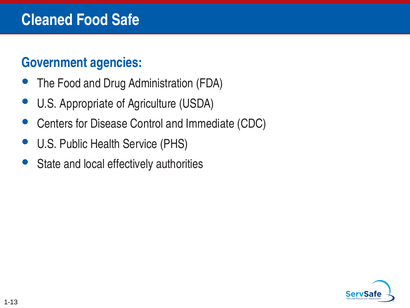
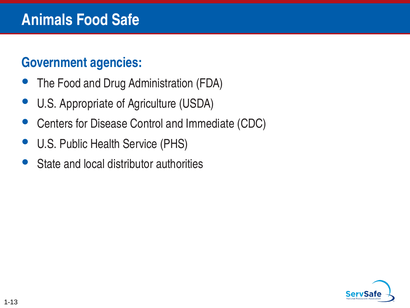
Cleaned: Cleaned -> Animals
effectively: effectively -> distributor
